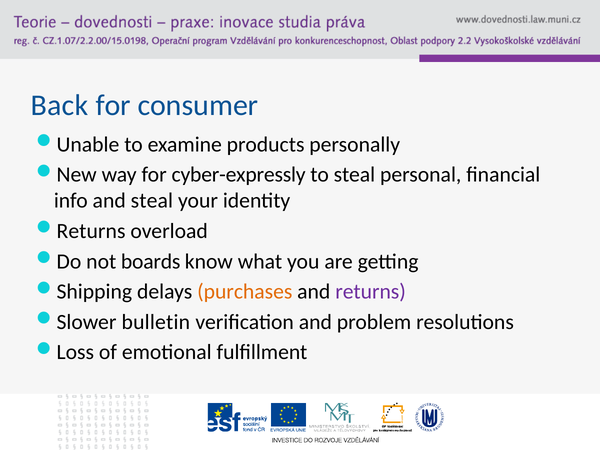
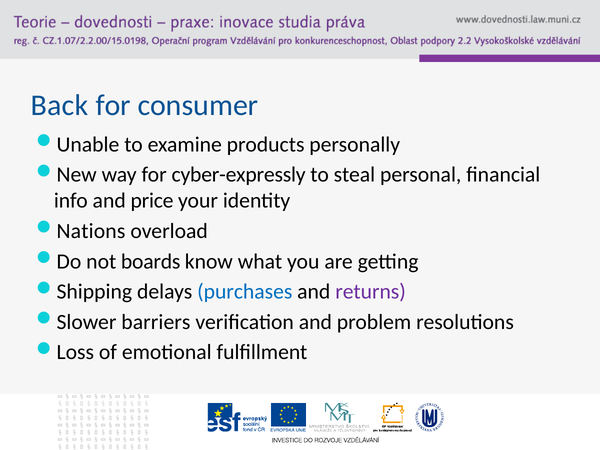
and steal: steal -> price
Returns at (91, 231): Returns -> Nations
purchases colour: orange -> blue
bulletin: bulletin -> barriers
